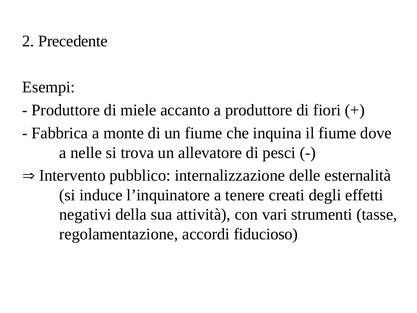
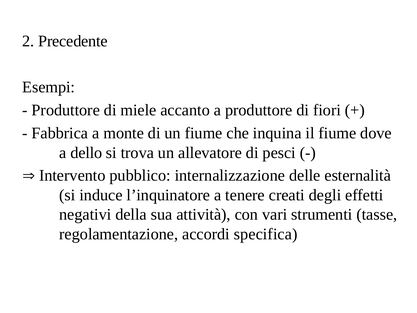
nelle: nelle -> dello
fiducioso: fiducioso -> specifica
